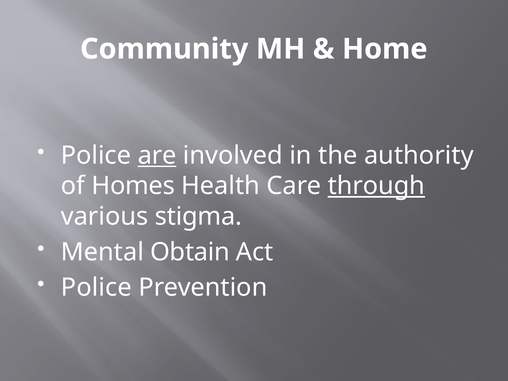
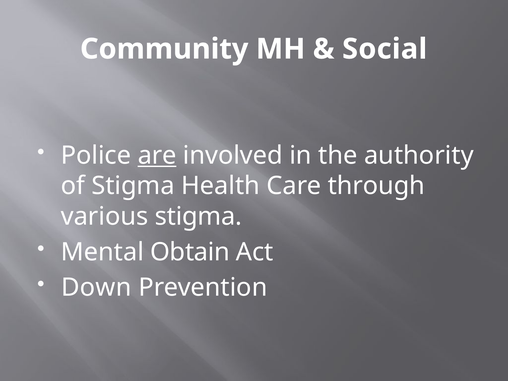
Home: Home -> Social
of Homes: Homes -> Stigma
through underline: present -> none
Police at (96, 288): Police -> Down
